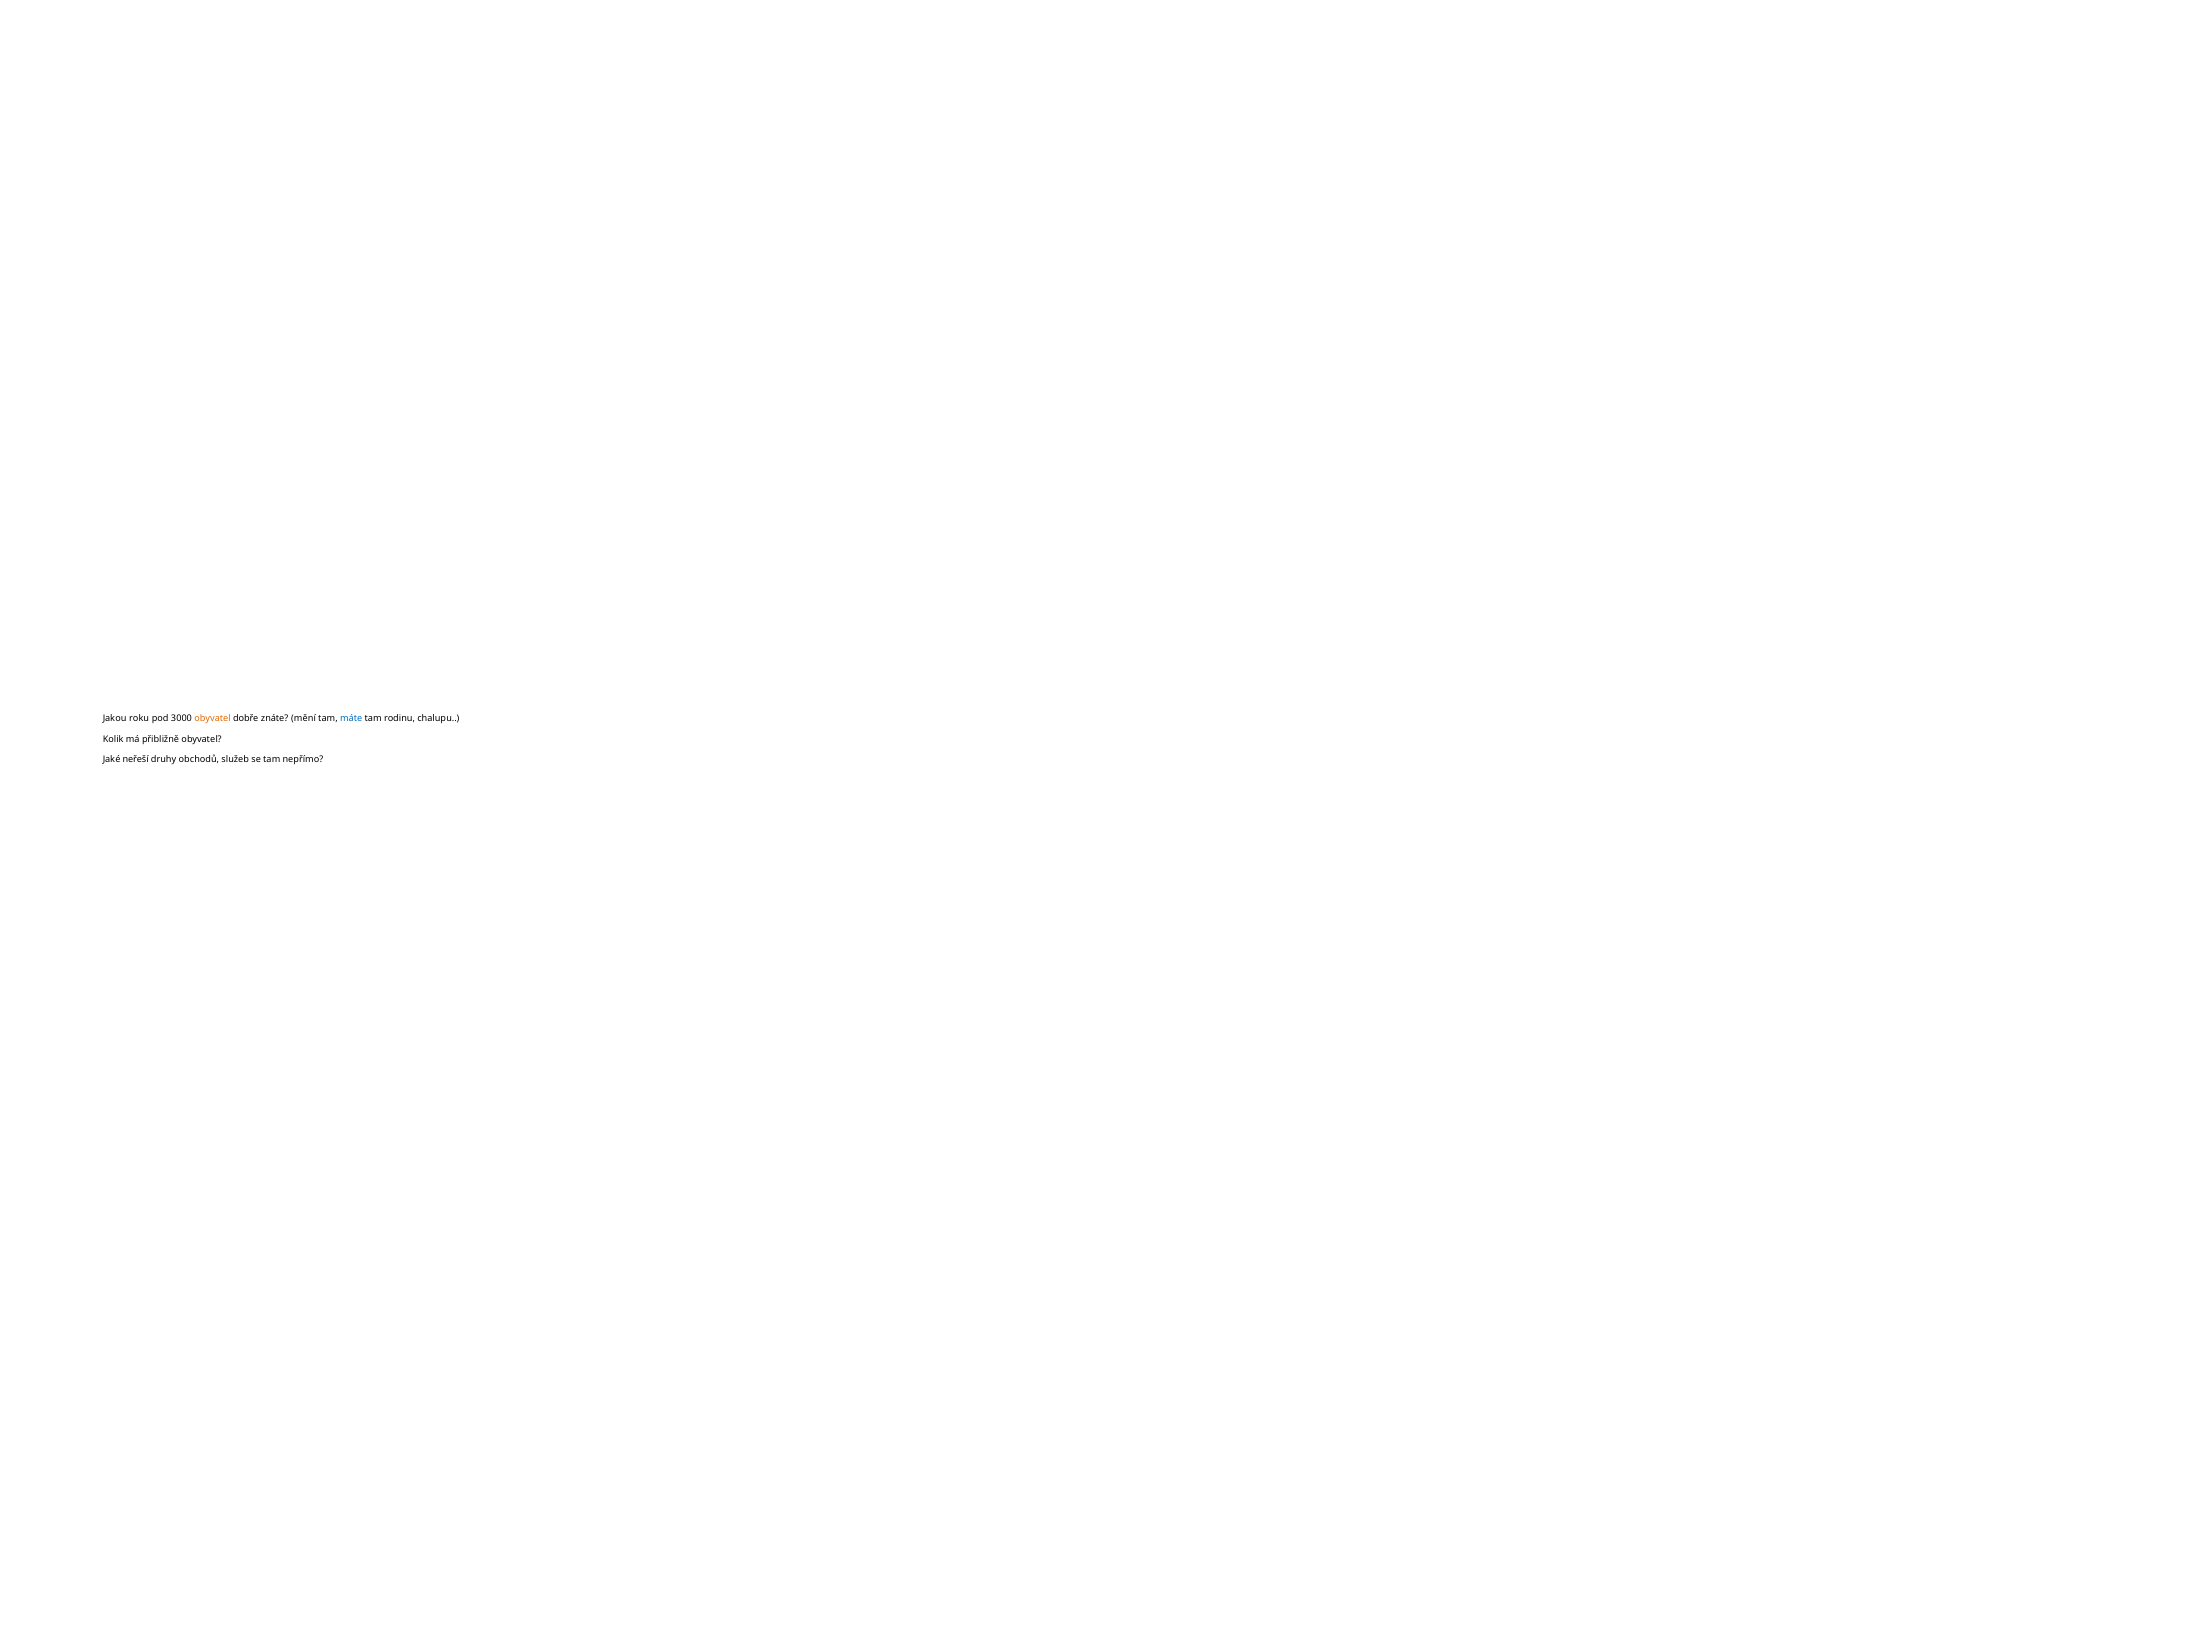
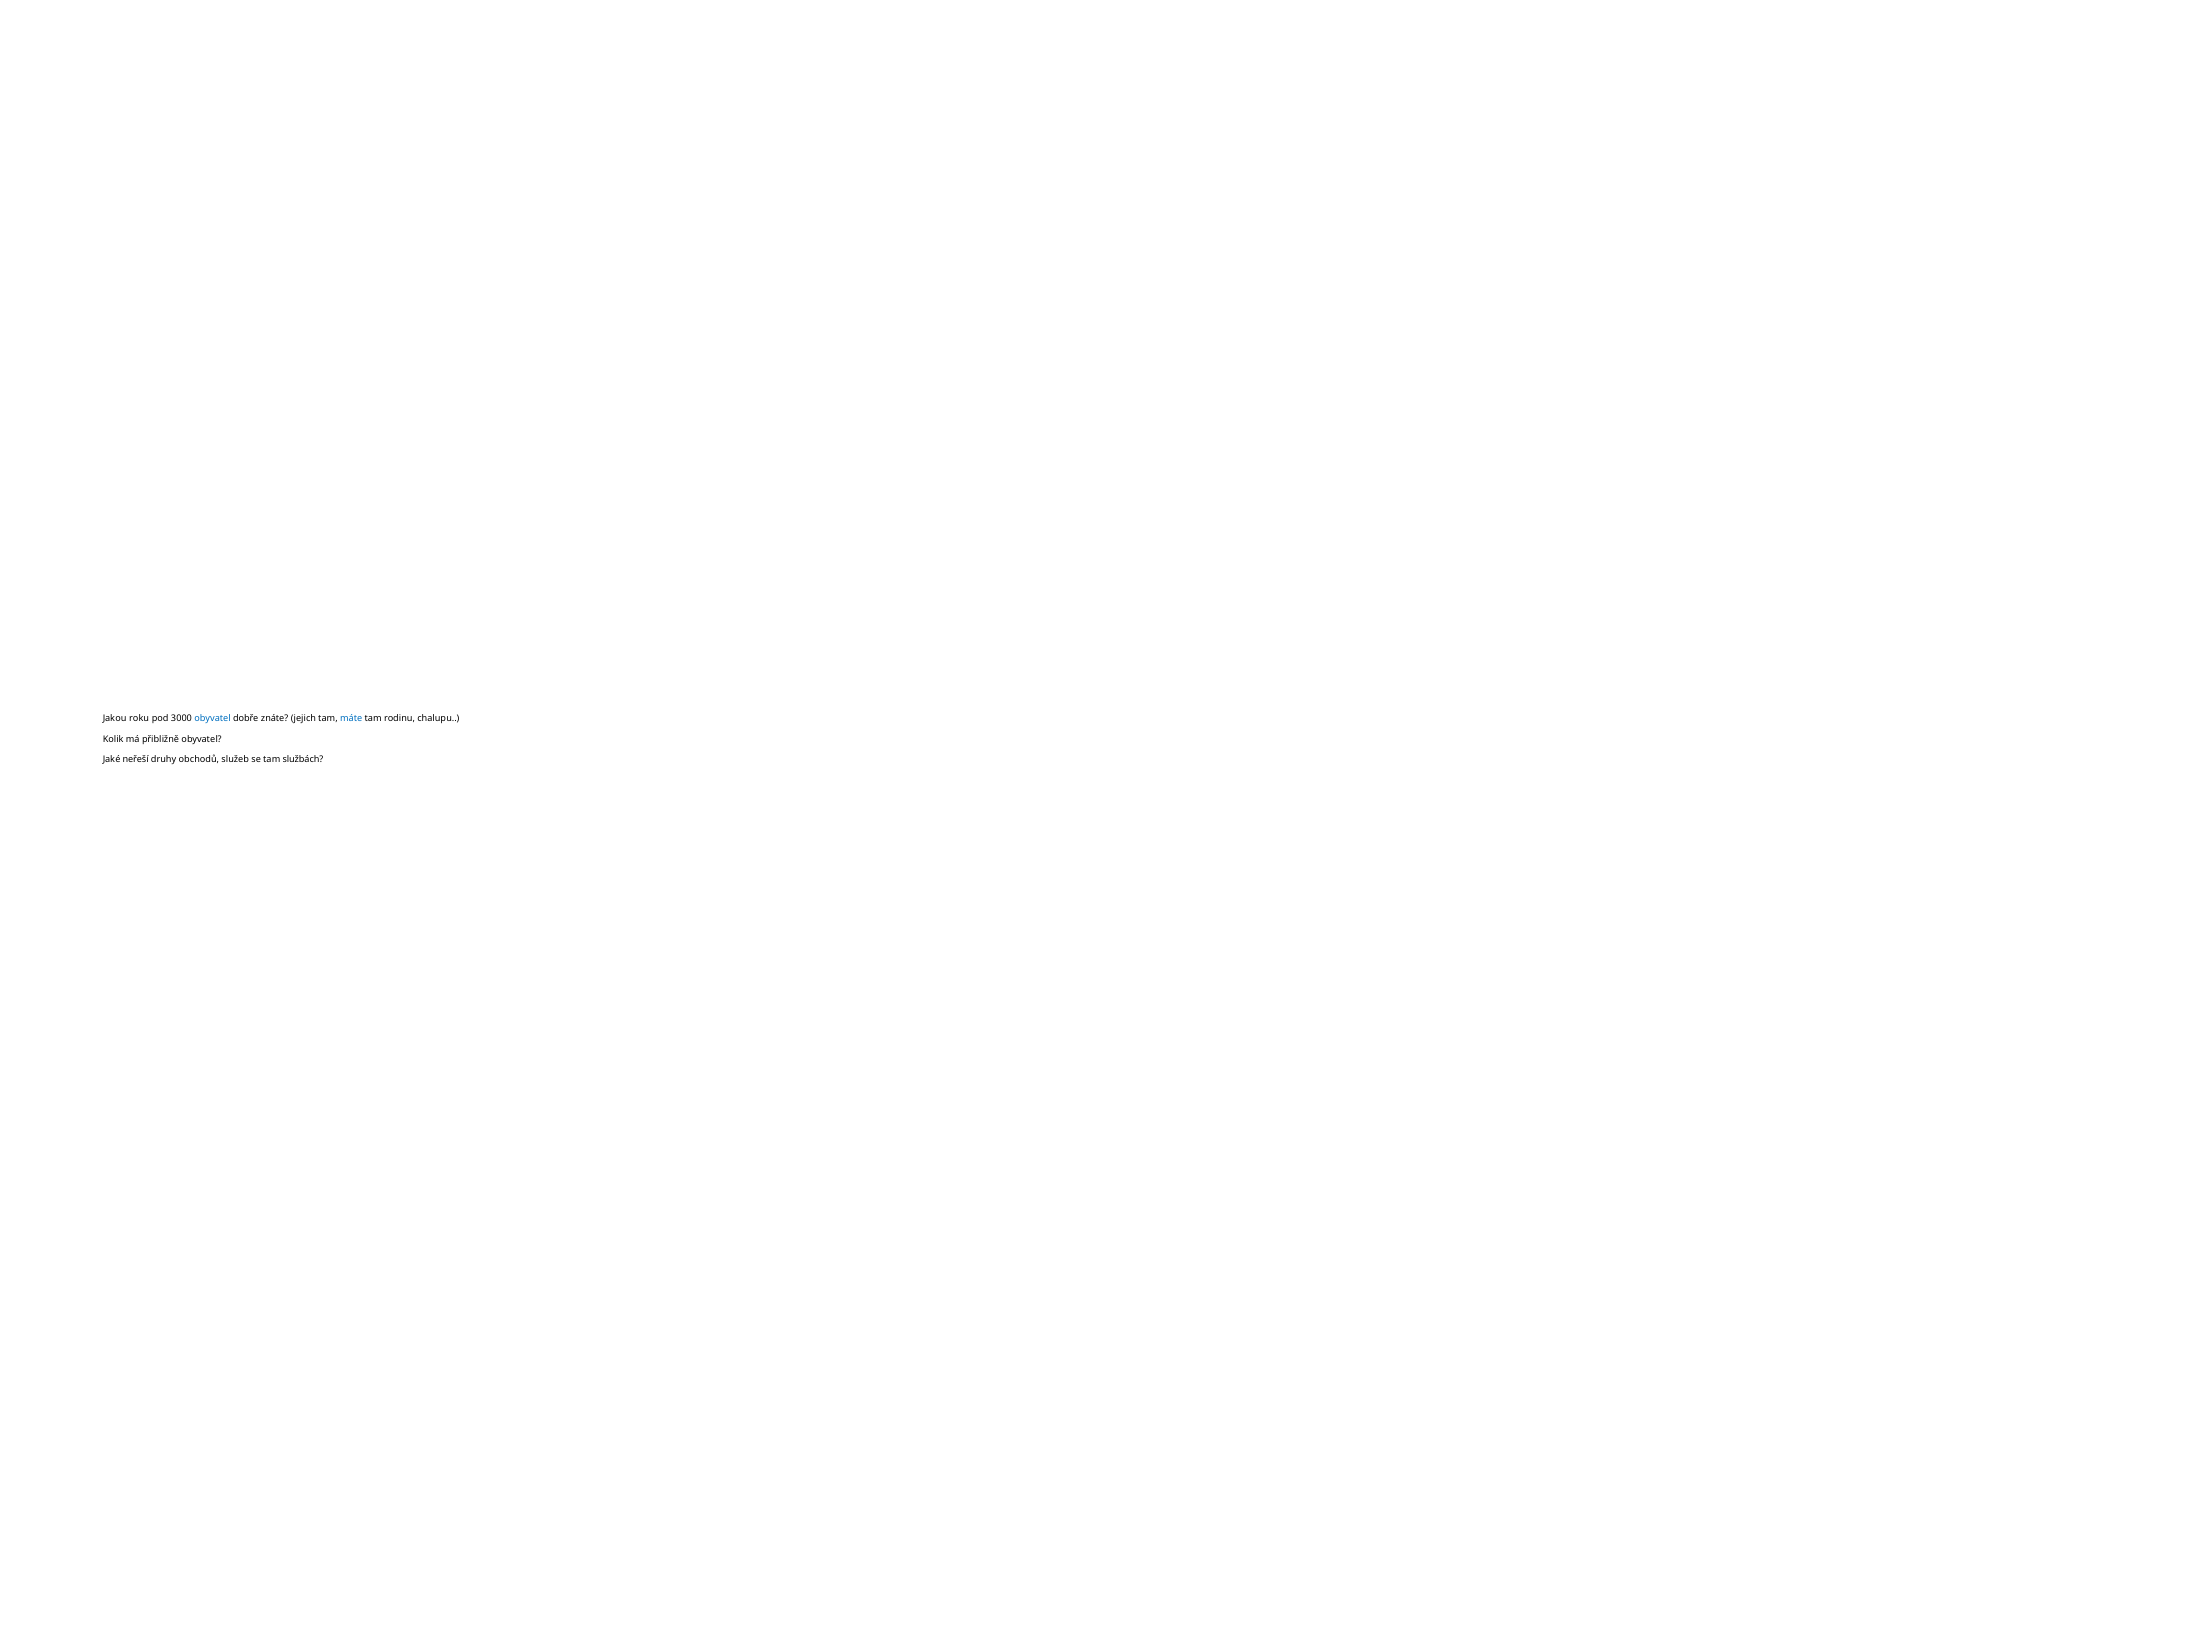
obyvatel at (212, 719) colour: orange -> blue
mění: mění -> jejich
nepřímo: nepřímo -> službách
